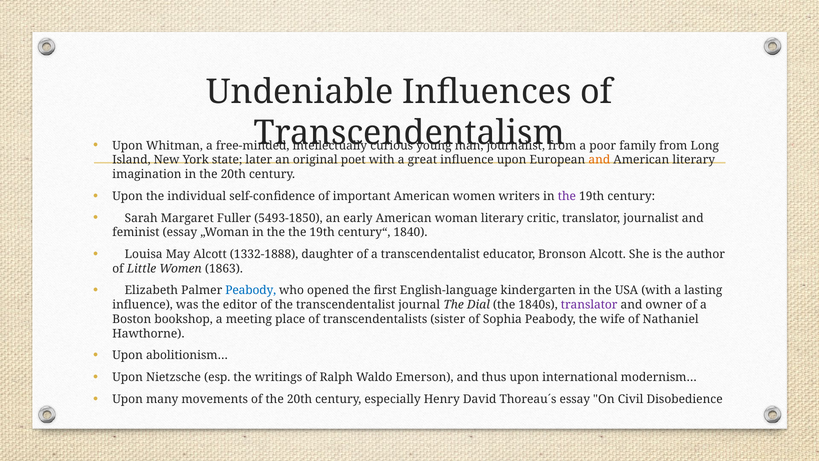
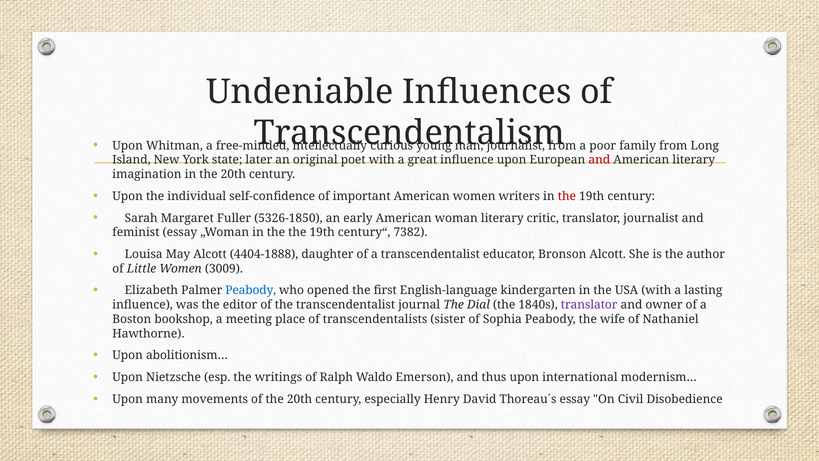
and at (599, 160) colour: orange -> red
the at (567, 196) colour: purple -> red
5493-1850: 5493-1850 -> 5326-1850
1840: 1840 -> 7382
1332-1888: 1332-1888 -> 4404-1888
1863: 1863 -> 3009
